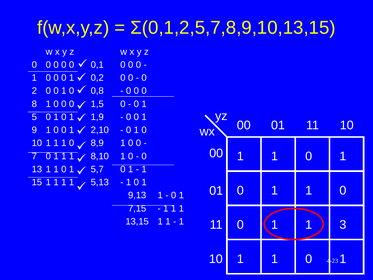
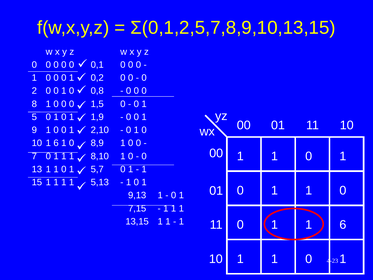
10 1 1: 1 -> 6
3 at (343, 225): 3 -> 6
